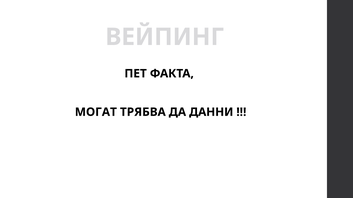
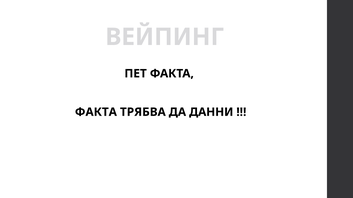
МОГАТ at (96, 112): МОГАТ -> ФАКТА
